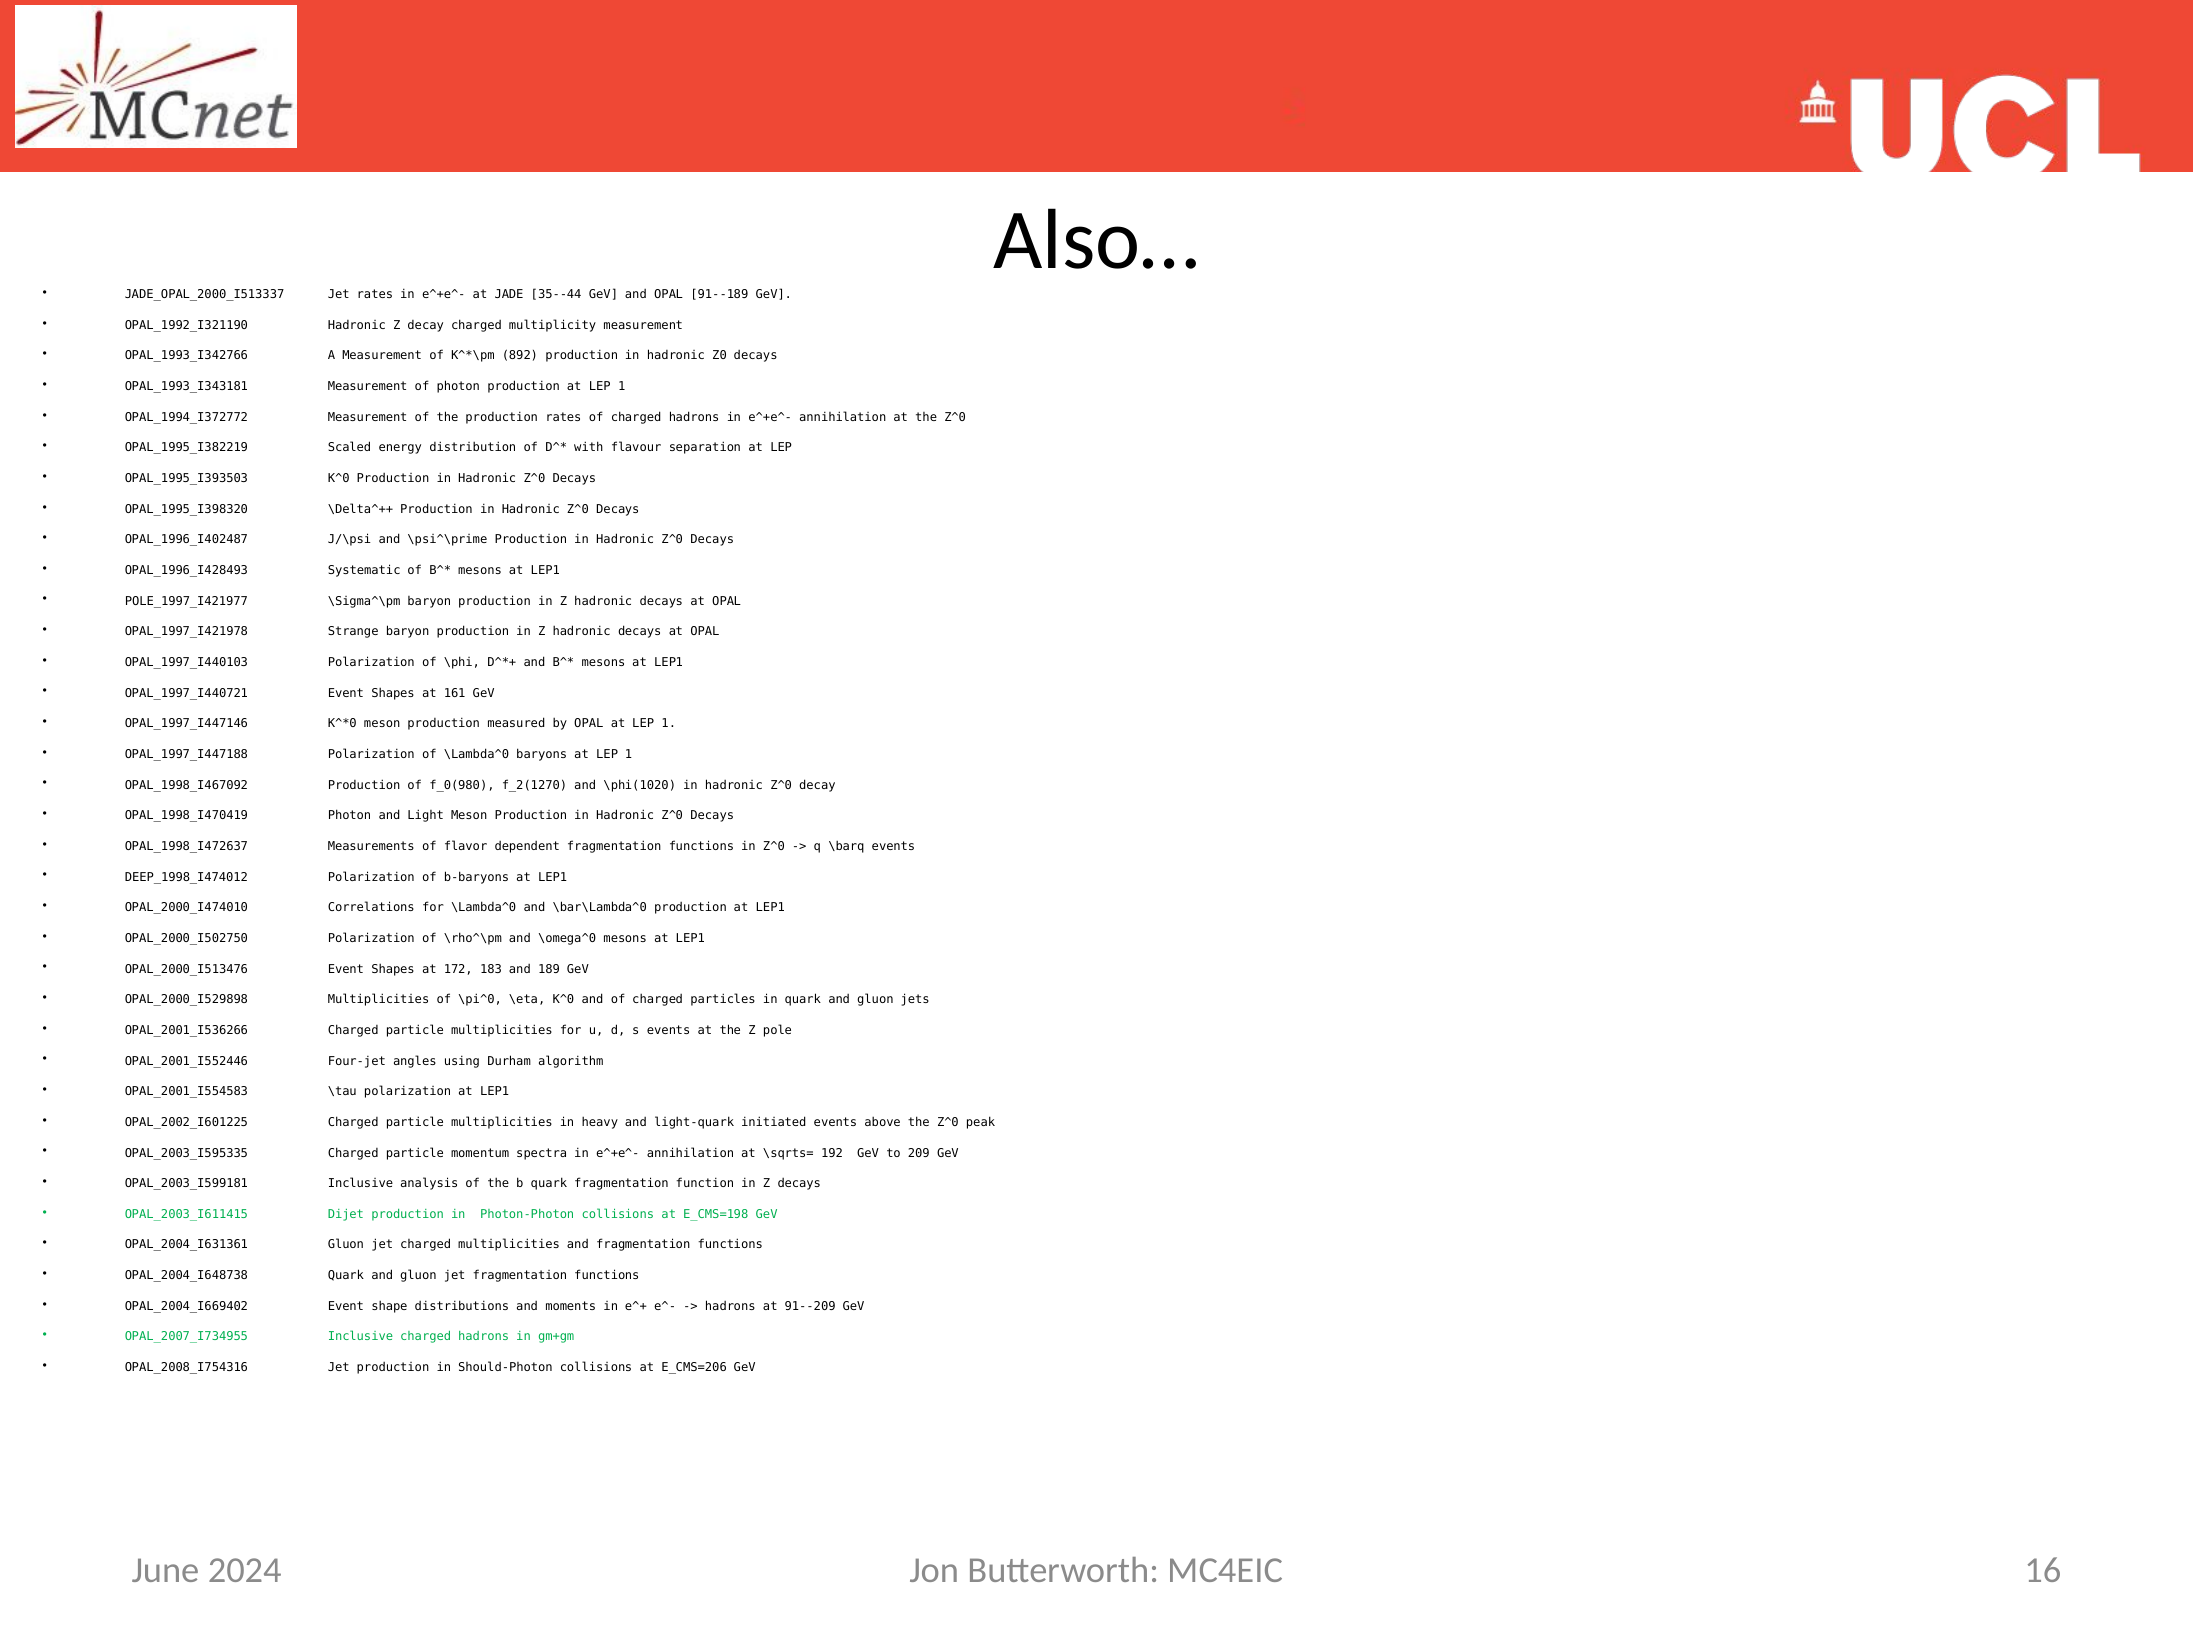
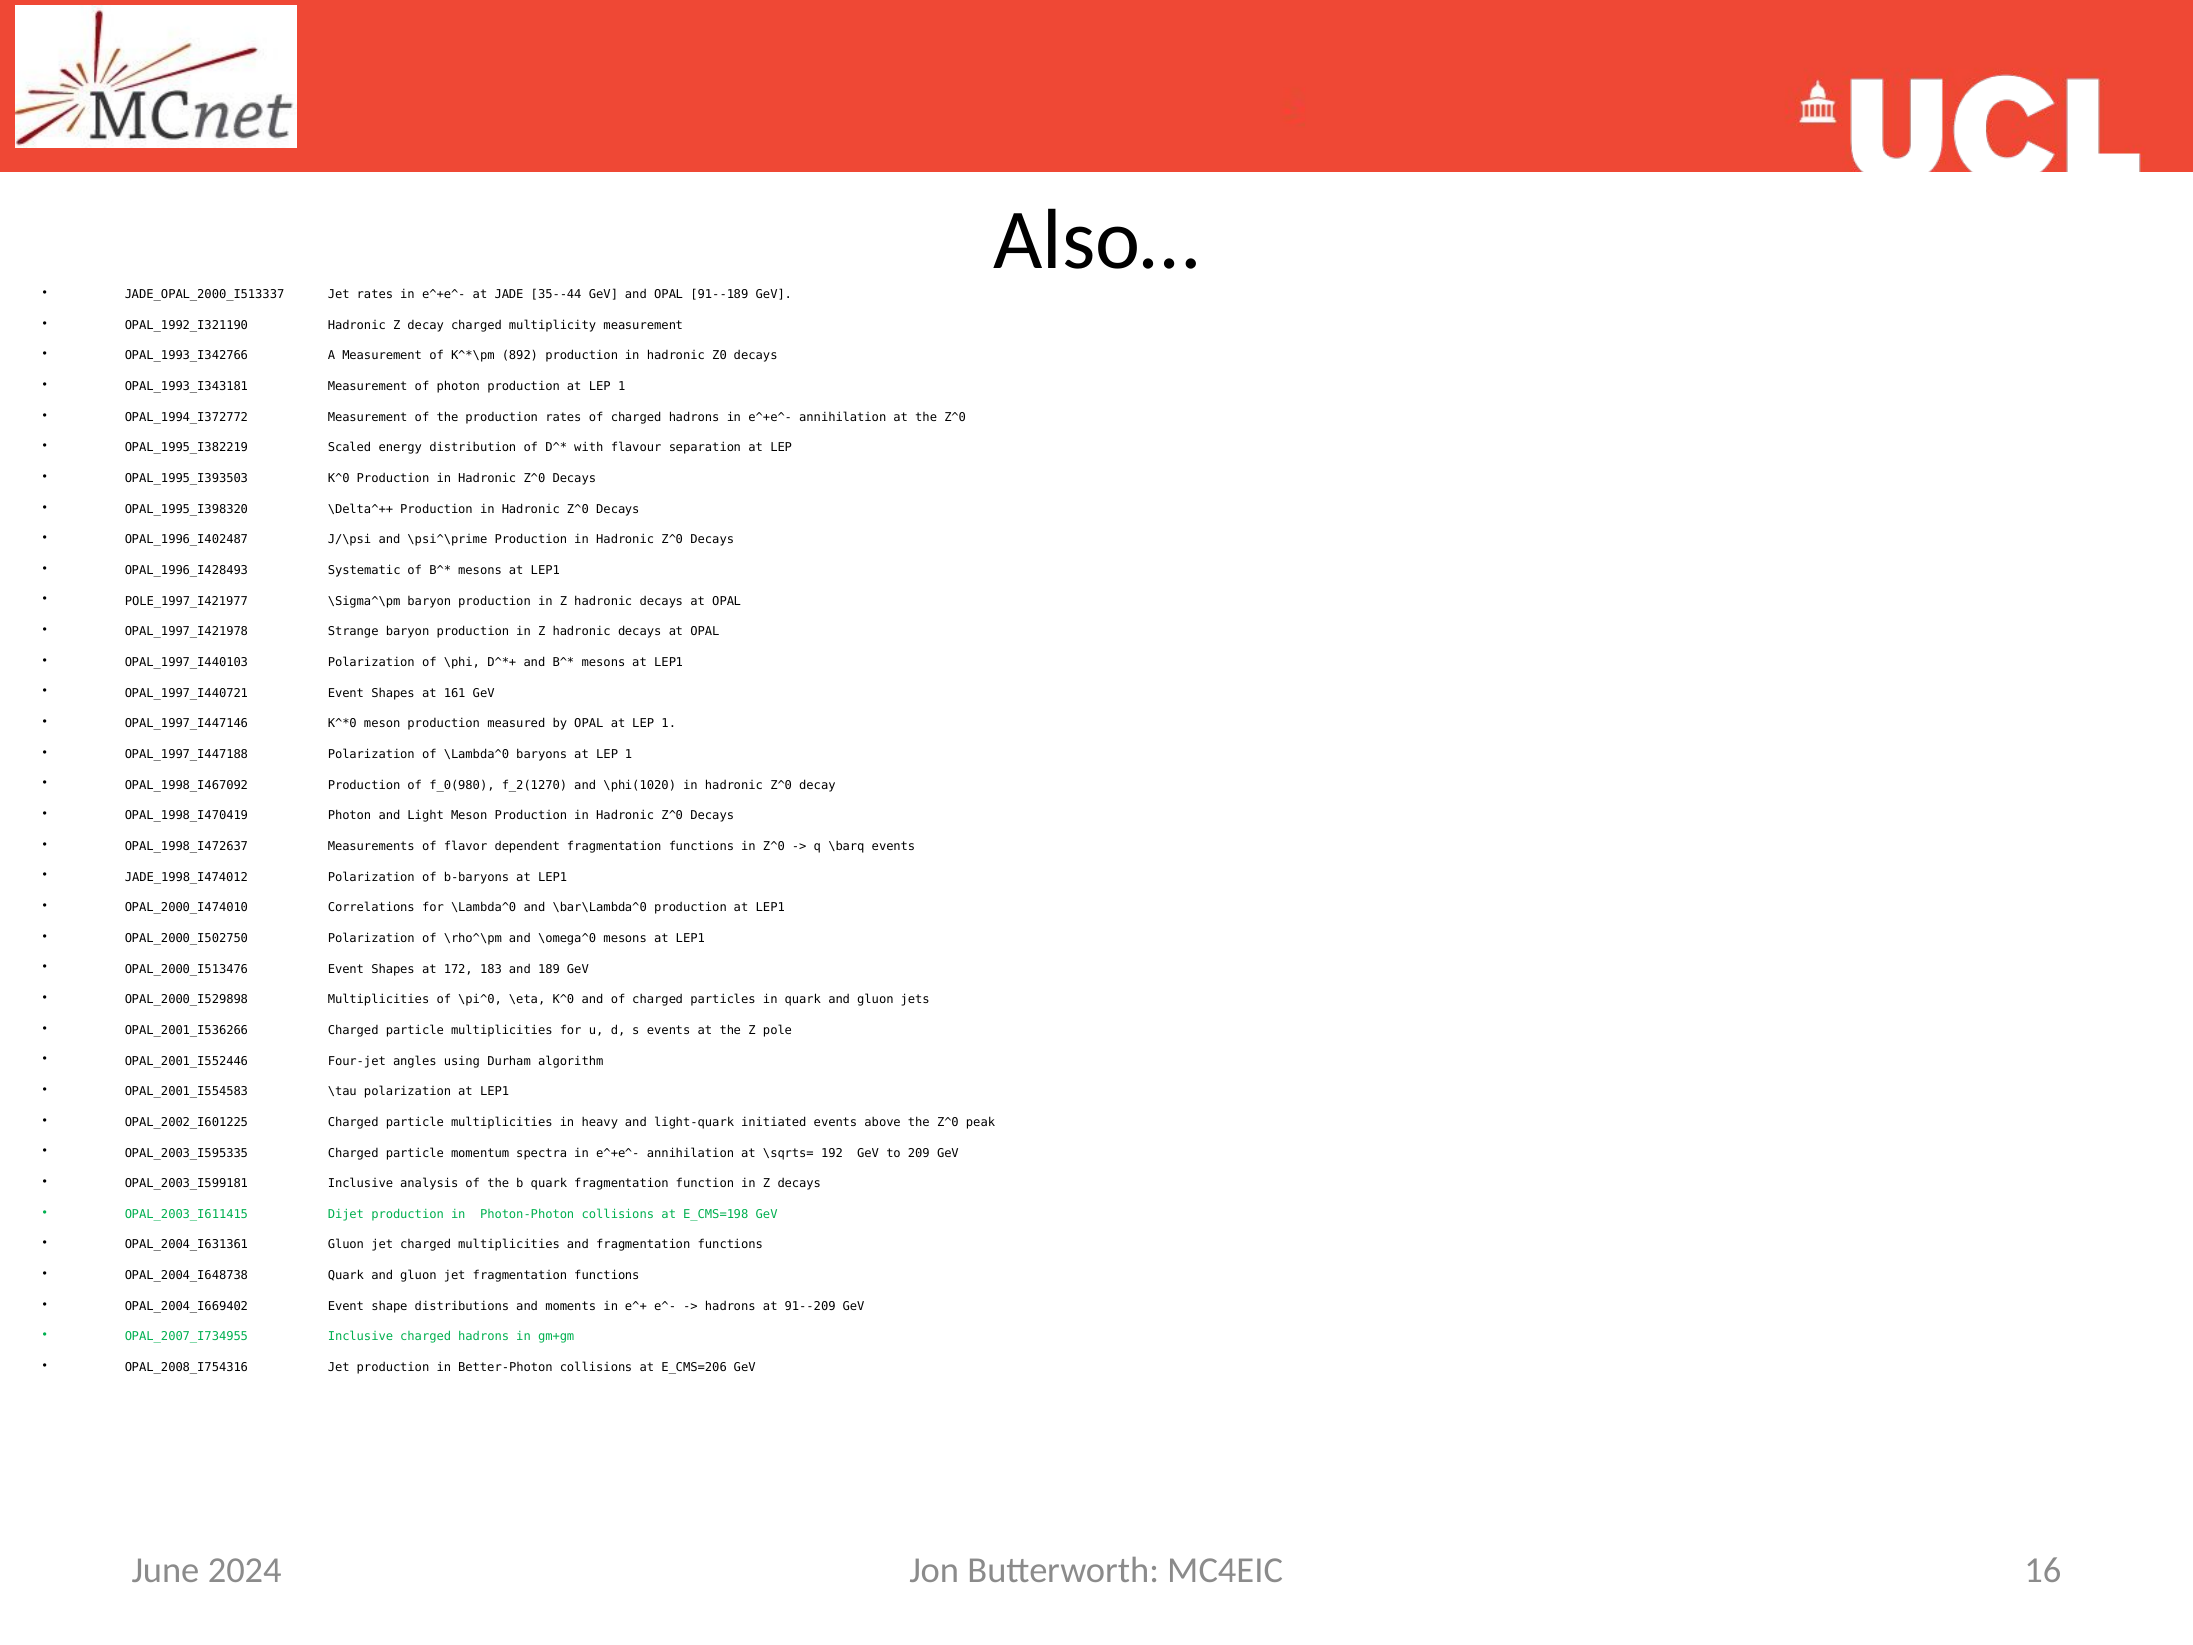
DEEP_1998_I474012: DEEP_1998_I474012 -> JADE_1998_I474012
Should-Photon: Should-Photon -> Better-Photon
